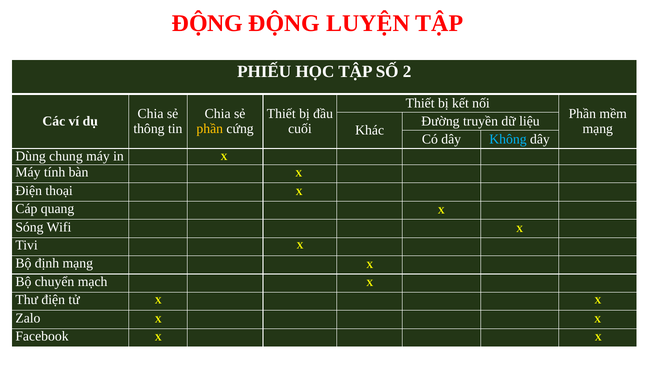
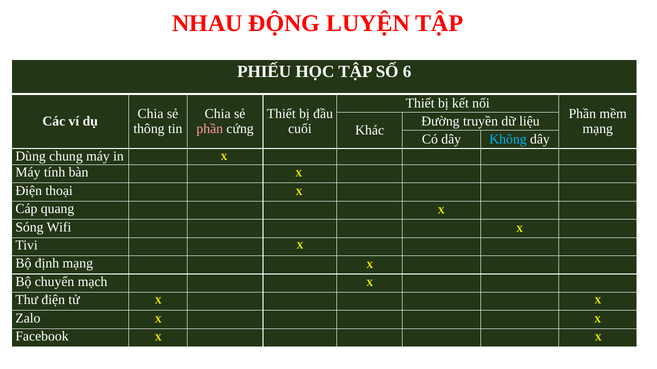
ĐỘNG at (208, 23): ĐỘNG -> NHAU
2: 2 -> 6
phần at (210, 129) colour: yellow -> pink
